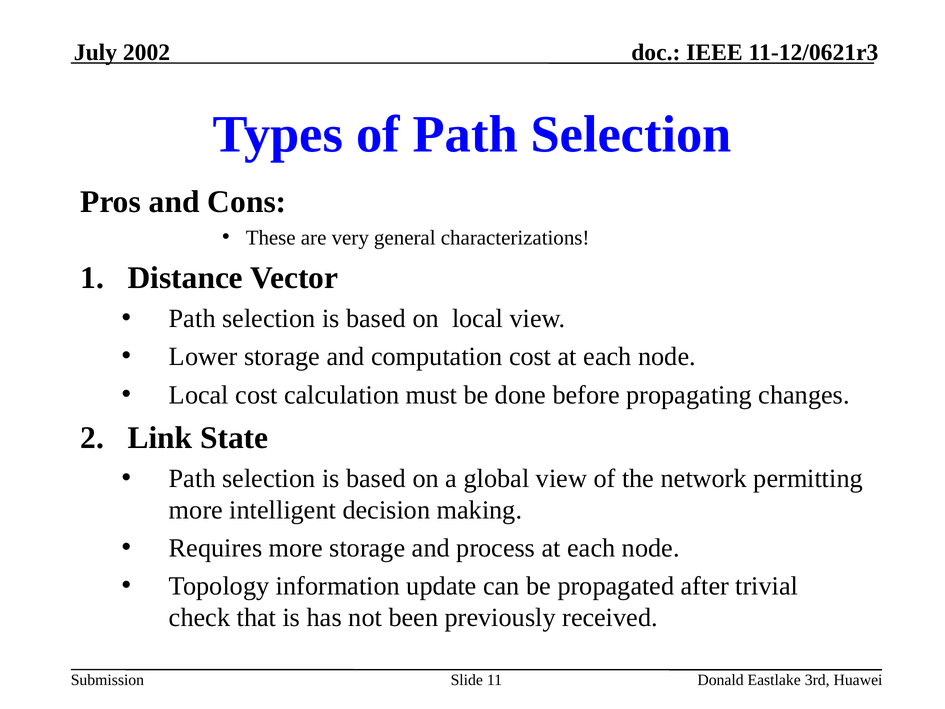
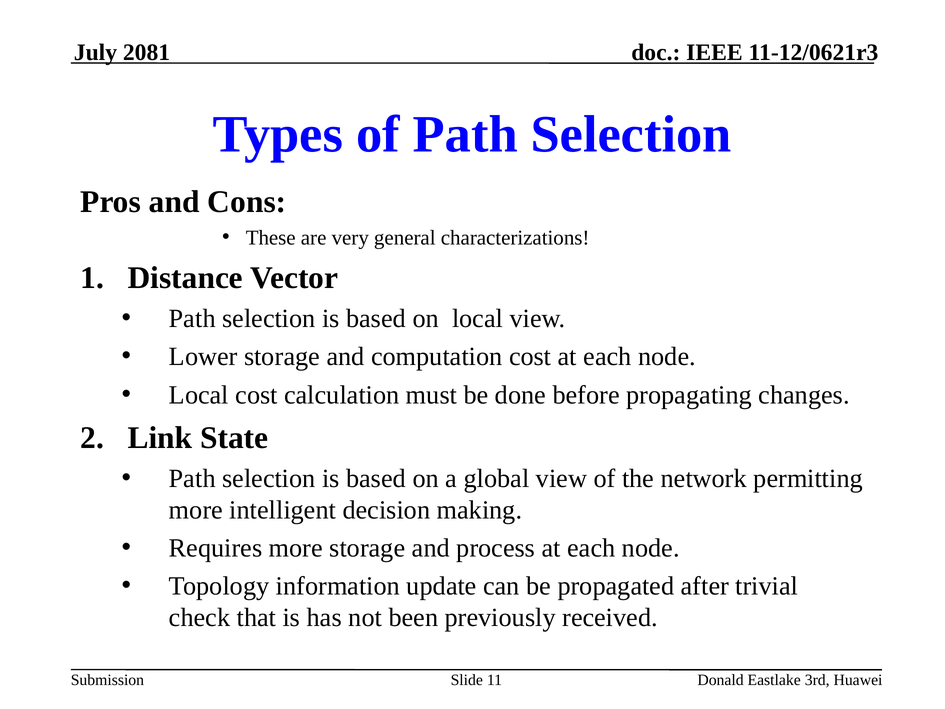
2002: 2002 -> 2081
